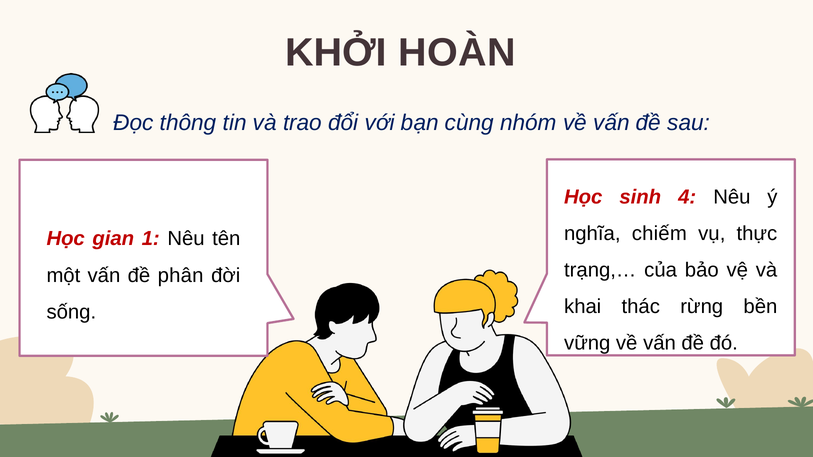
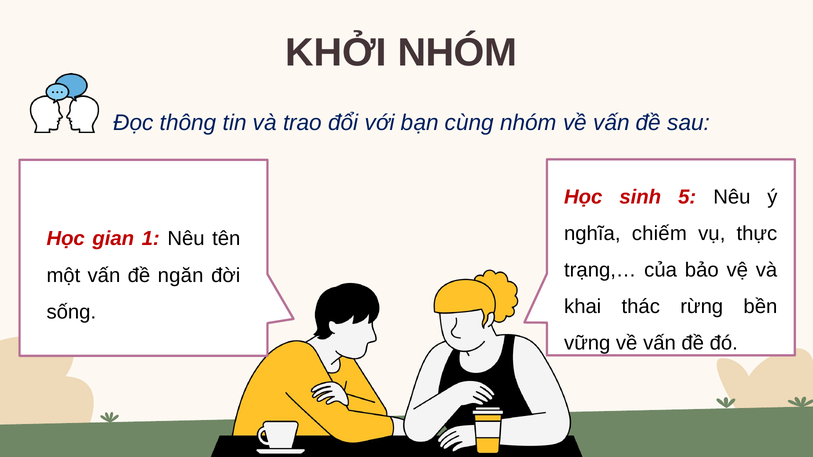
KHỞI HOÀN: HOÀN -> NHÓM
4: 4 -> 5
phân: phân -> ngăn
